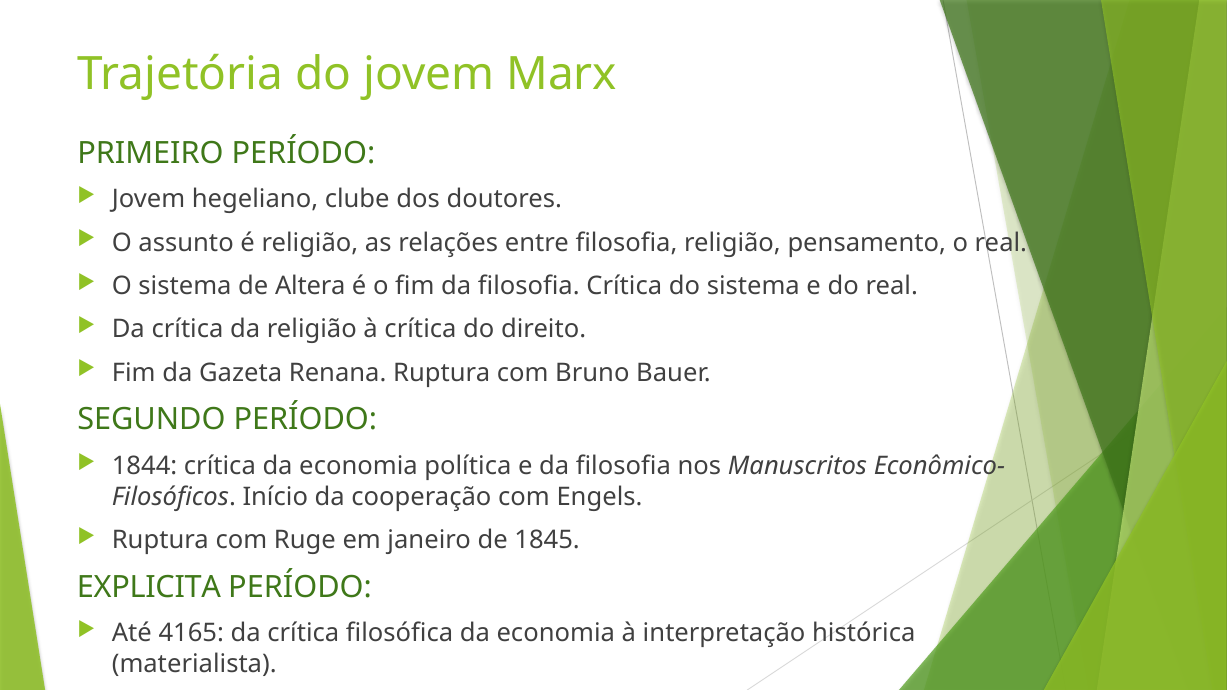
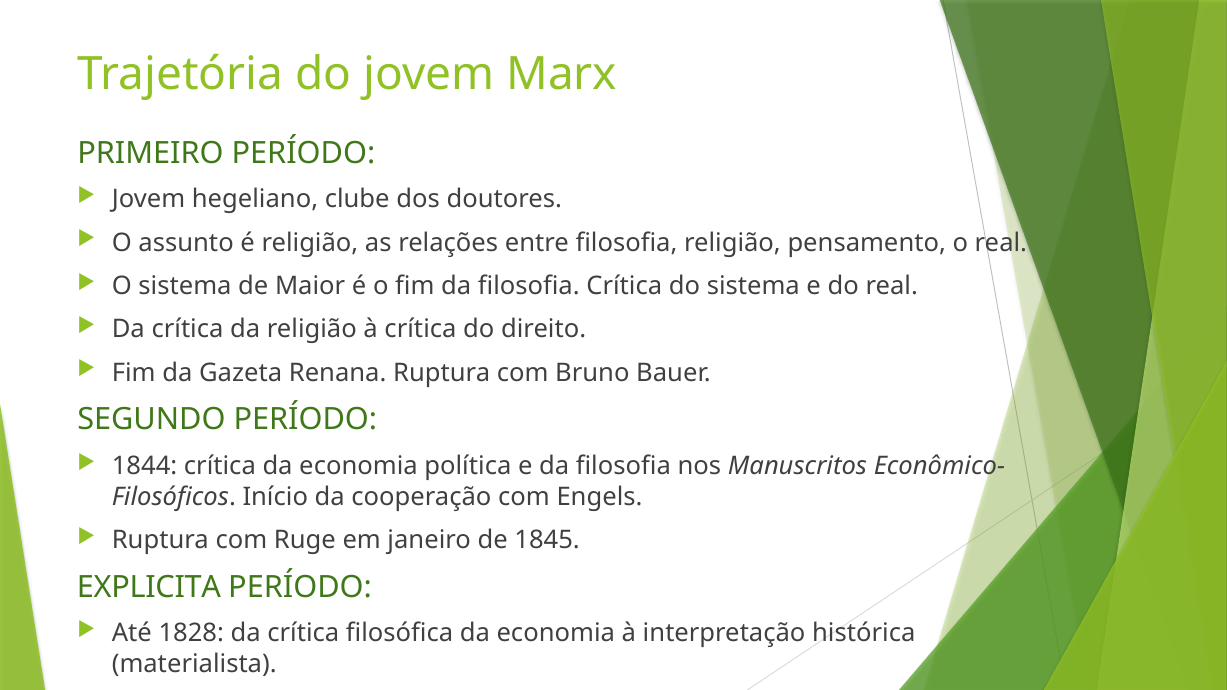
Altera: Altera -> Maior
4165: 4165 -> 1828
